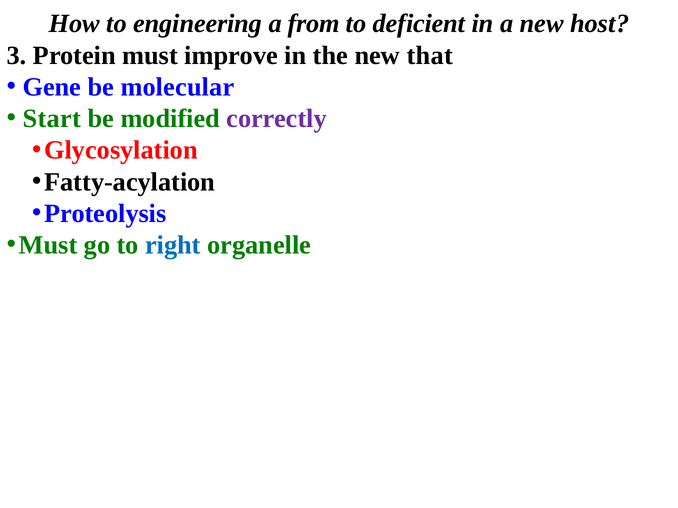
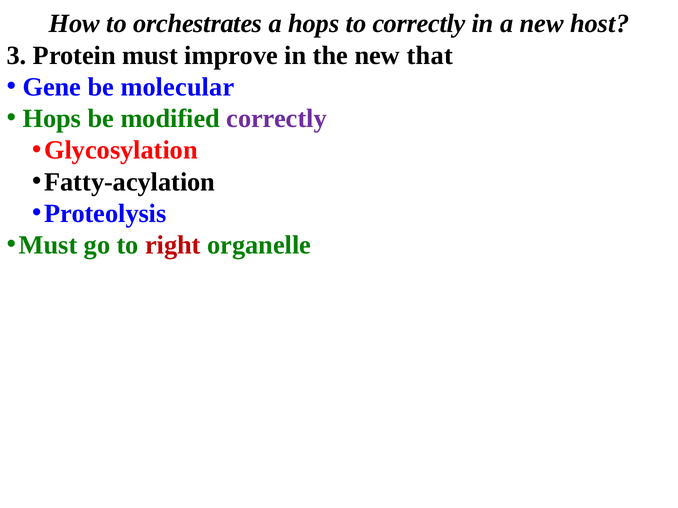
engineering: engineering -> orchestrates
a from: from -> hops
to deficient: deficient -> correctly
Start at (52, 119): Start -> Hops
right colour: blue -> red
